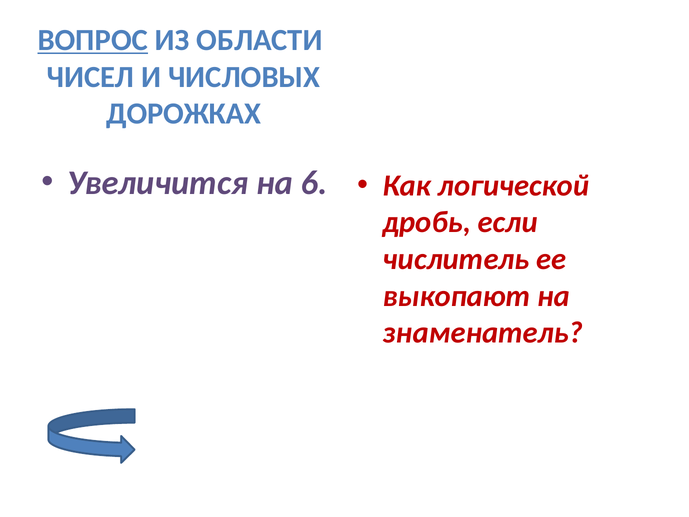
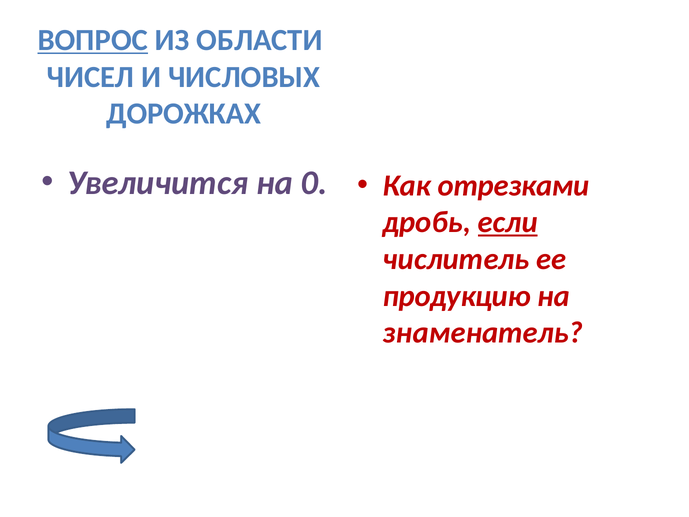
6: 6 -> 0
логической: логической -> отрезками
если underline: none -> present
выкопают: выкопают -> продукцию
